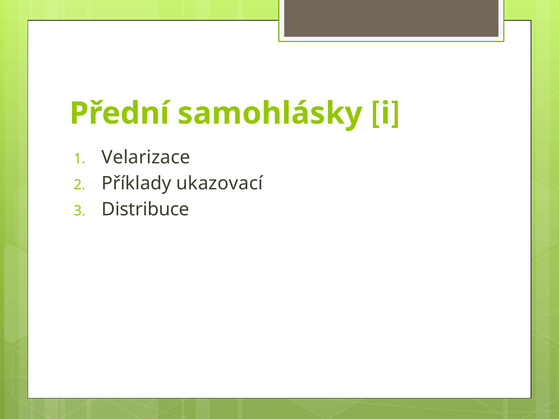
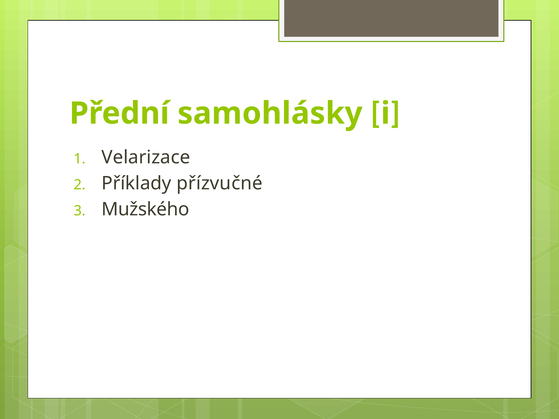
ukazovací: ukazovací -> přízvučné
Distribuce: Distribuce -> Mužského
